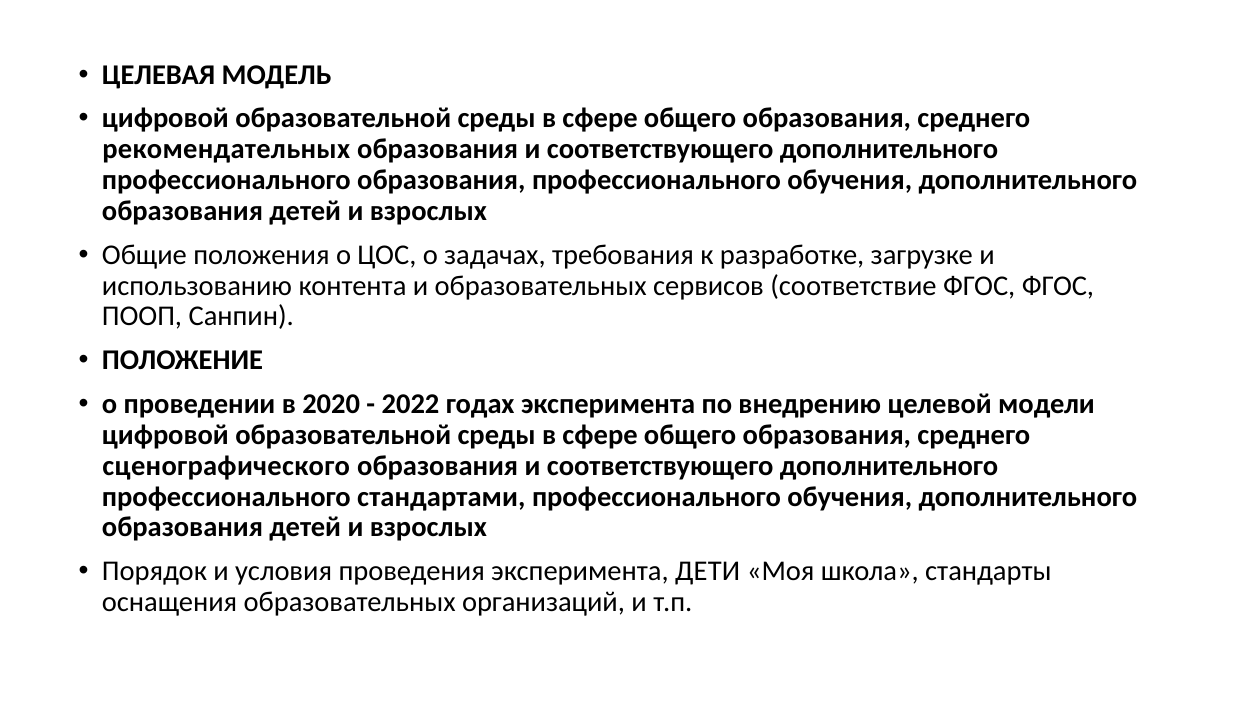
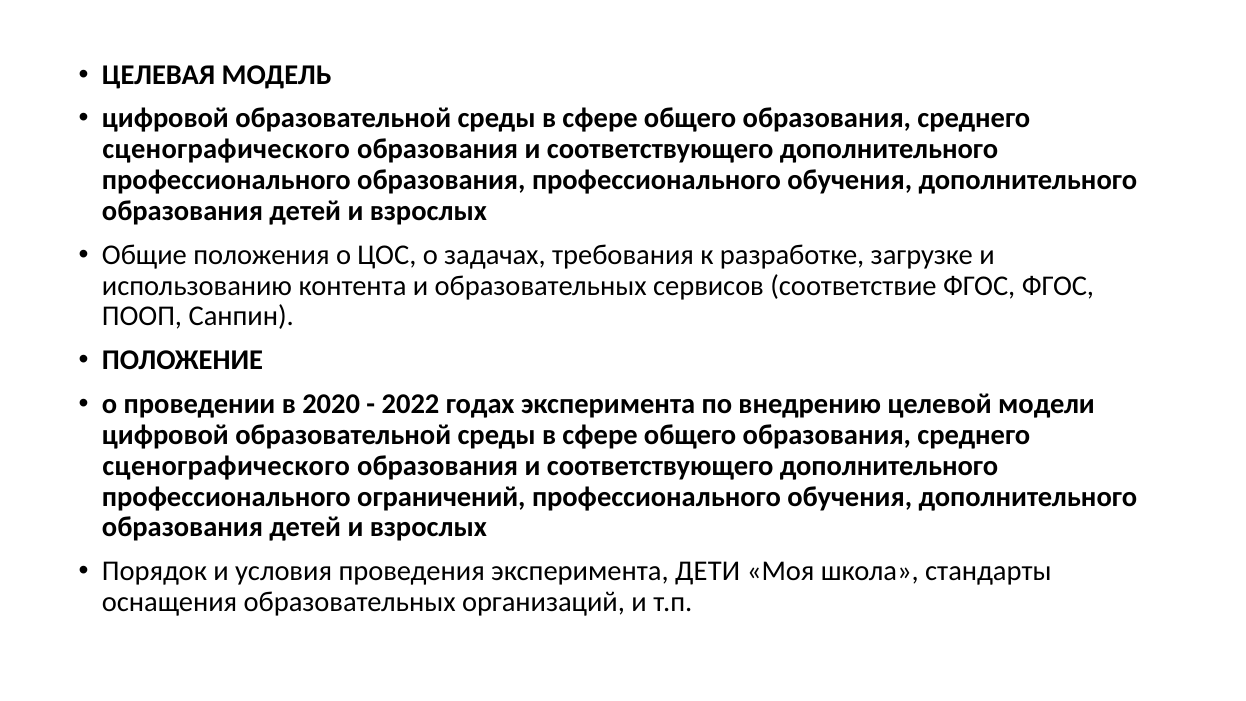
рекомендательных at (226, 149): рекомендательных -> сценографического
стандартами: стандартами -> ограничений
